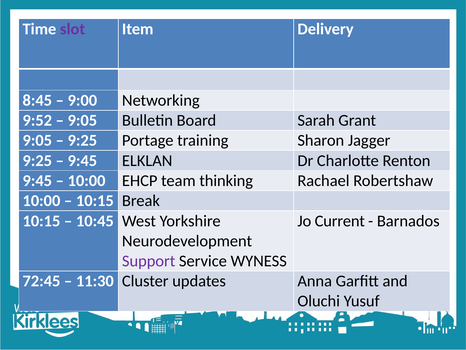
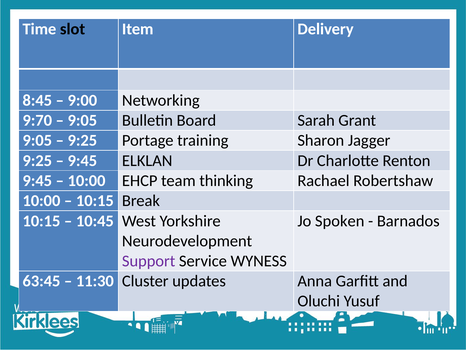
slot colour: purple -> black
9:52: 9:52 -> 9:70
Current: Current -> Spoken
72:45: 72:45 -> 63:45
